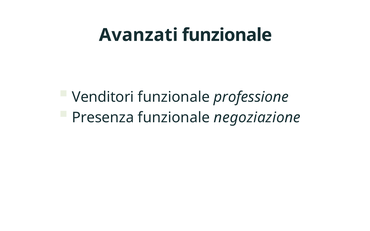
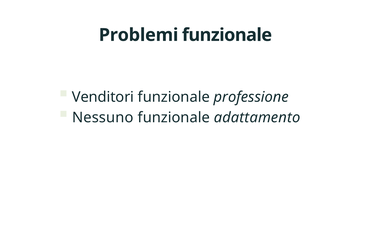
Avanzati: Avanzati -> Problemi
Presenza: Presenza -> Nessuno
negoziazione: negoziazione -> adattamento
